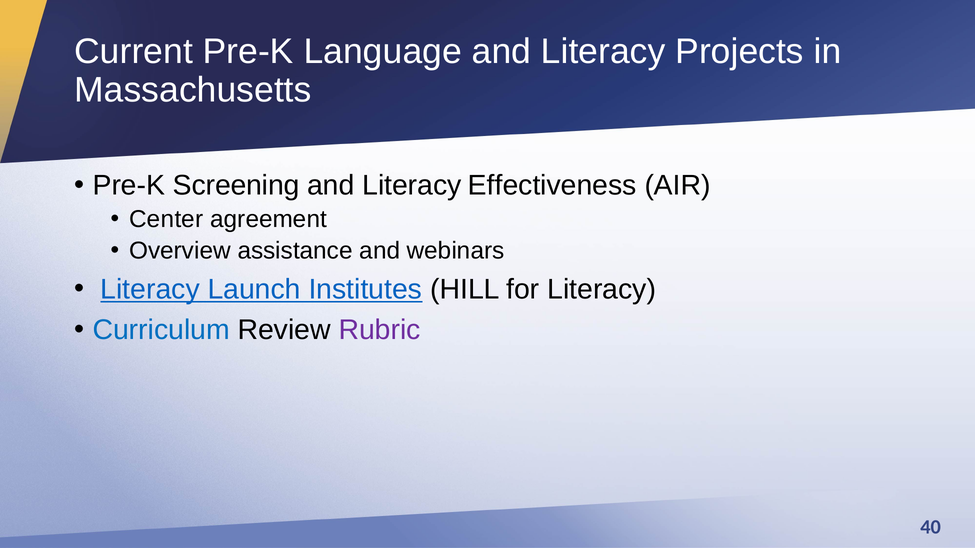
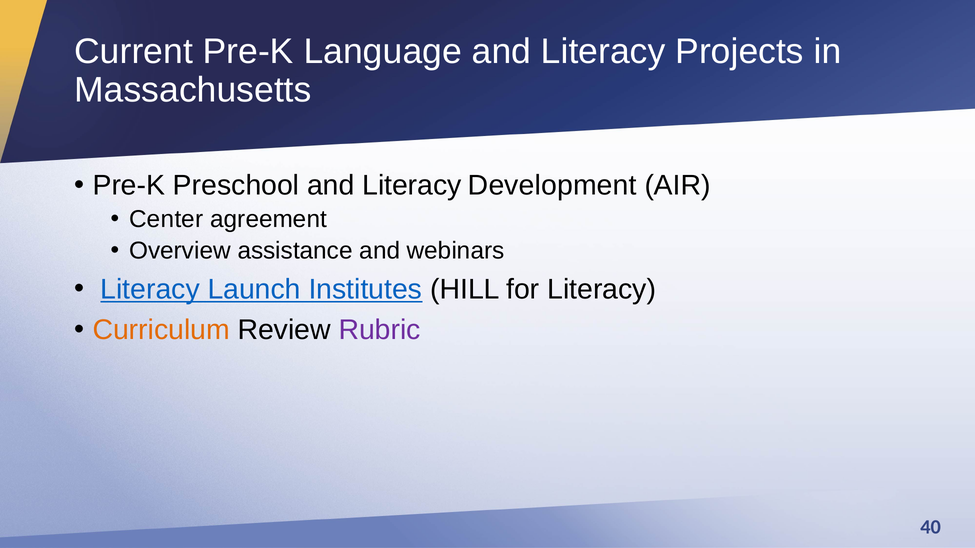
Screening: Screening -> Preschool
Effectiveness: Effectiveness -> Development
Curriculum colour: blue -> orange
